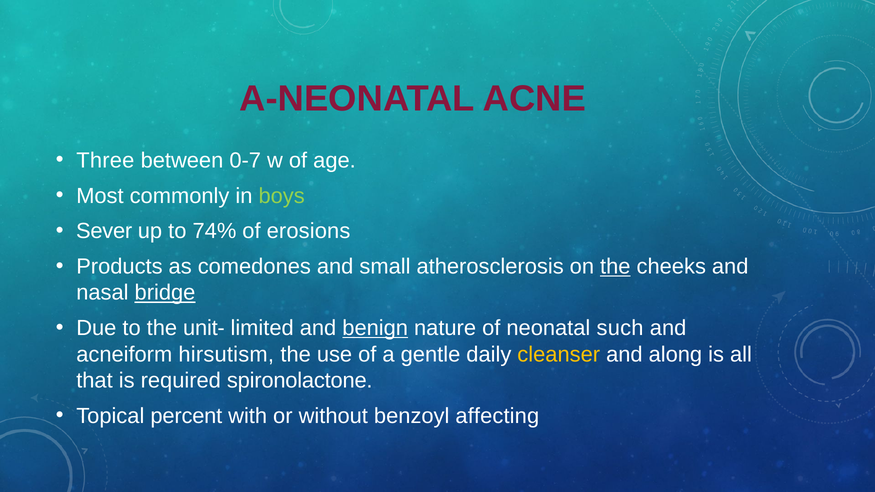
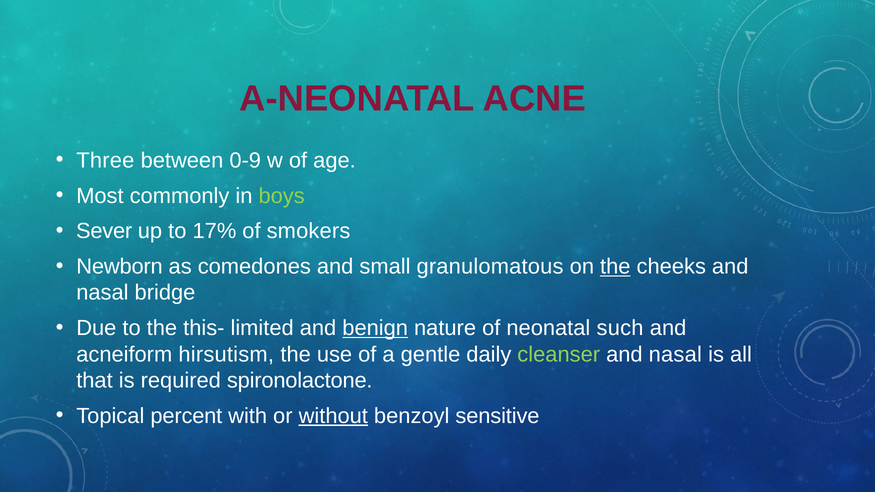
0-7: 0-7 -> 0-9
74%: 74% -> 17%
erosions: erosions -> smokers
Products: Products -> Newborn
atherosclerosis: atherosclerosis -> granulomatous
bridge underline: present -> none
unit-: unit- -> this-
cleanser colour: yellow -> light green
along at (675, 354): along -> nasal
without underline: none -> present
affecting: affecting -> sensitive
